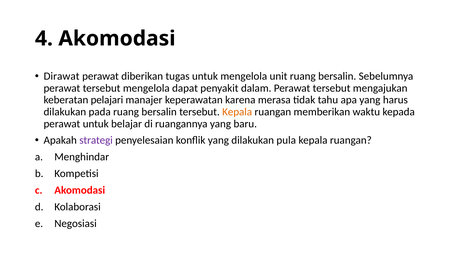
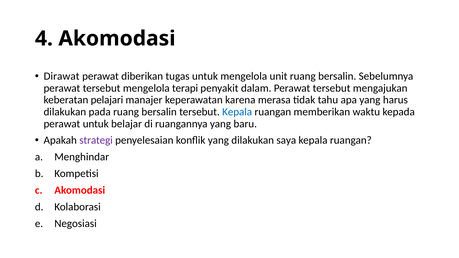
dapat: dapat -> terapi
Kepala at (237, 112) colour: orange -> blue
pula: pula -> saya
